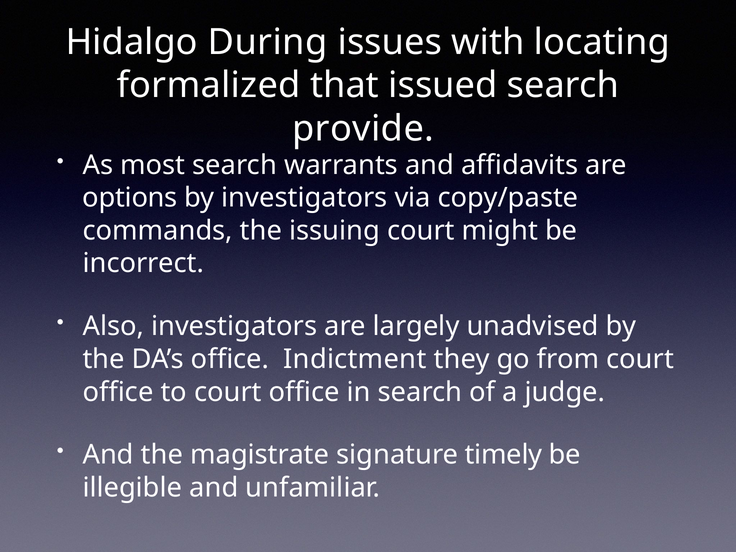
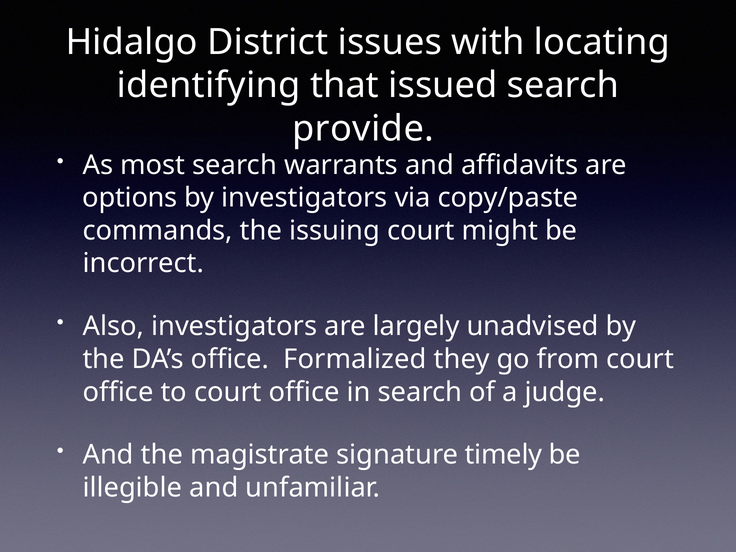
During: During -> District
formalized: formalized -> identifying
Indictment: Indictment -> Formalized
